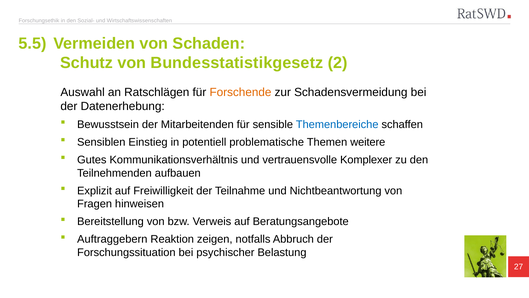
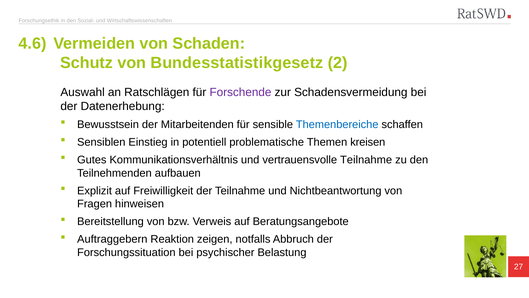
5.5: 5.5 -> 4.6
Forschende colour: orange -> purple
weitere: weitere -> kreisen
vertrauensvolle Komplexer: Komplexer -> Teilnahme
